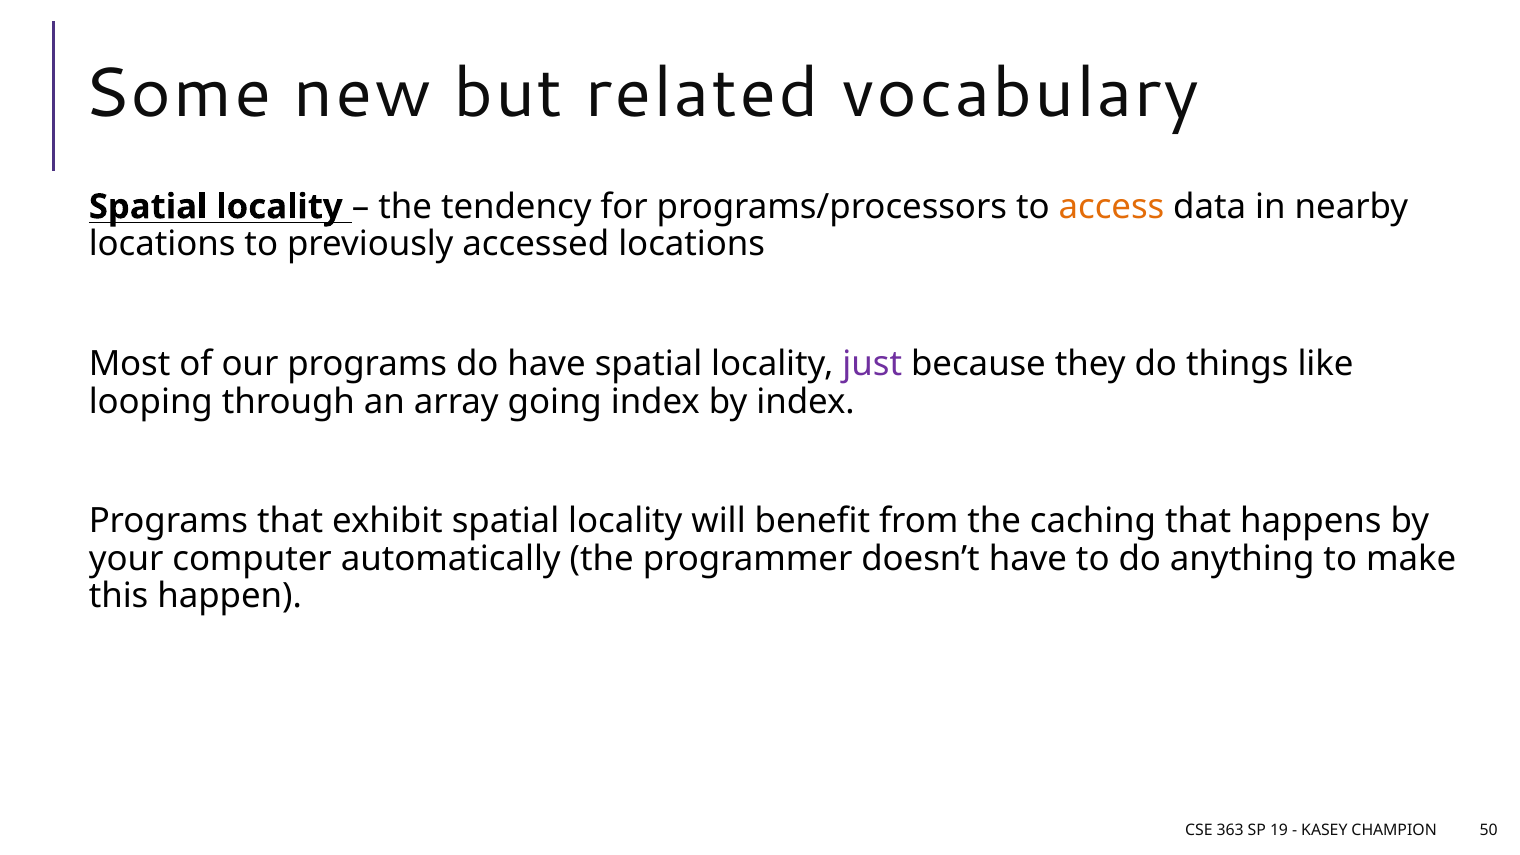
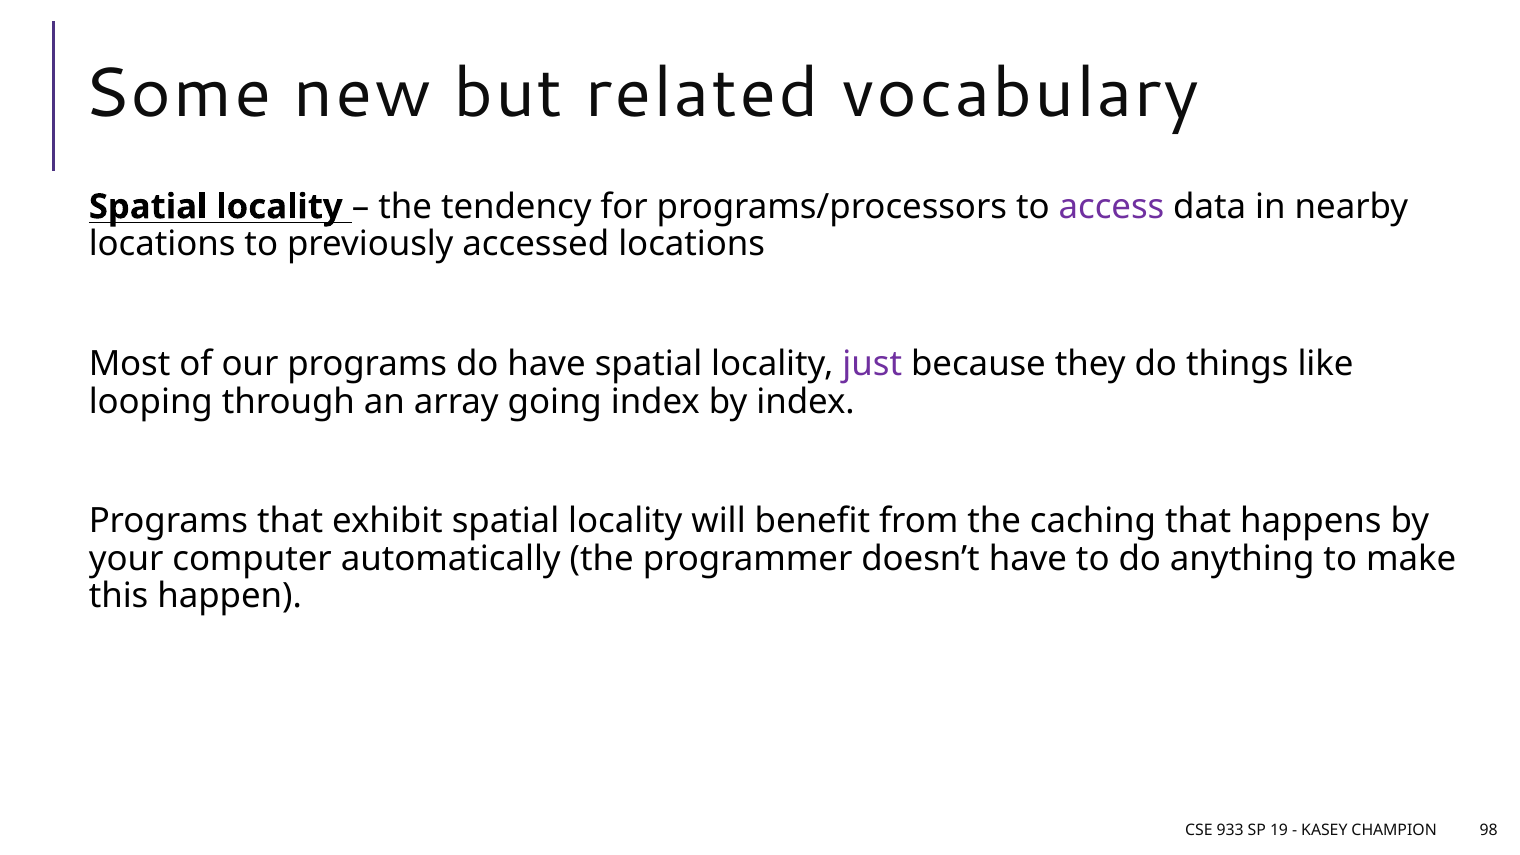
access colour: orange -> purple
363: 363 -> 933
50: 50 -> 98
